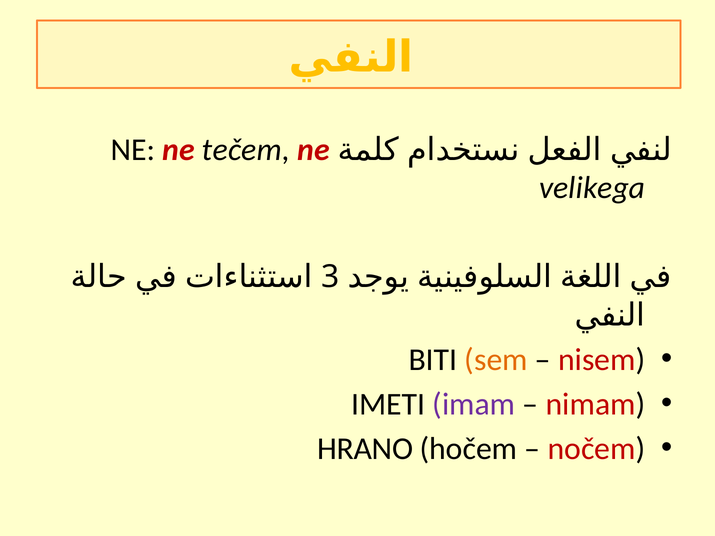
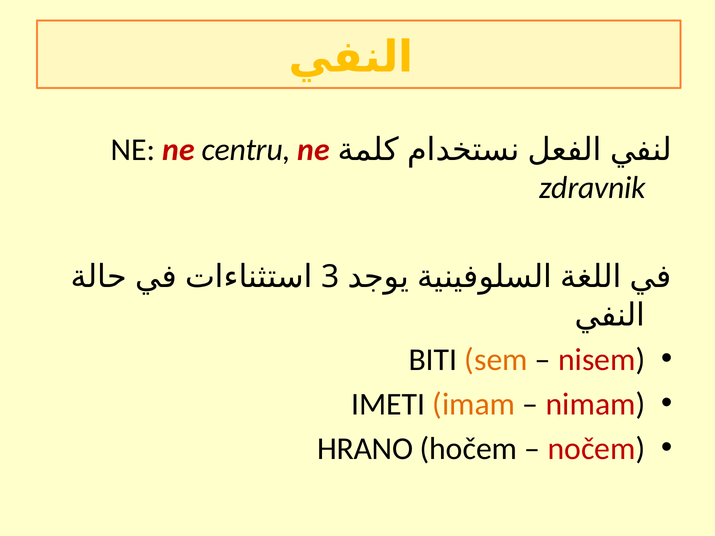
tečem: tečem -> centru
velikega: velikega -> zdravnik
imam colour: purple -> orange
